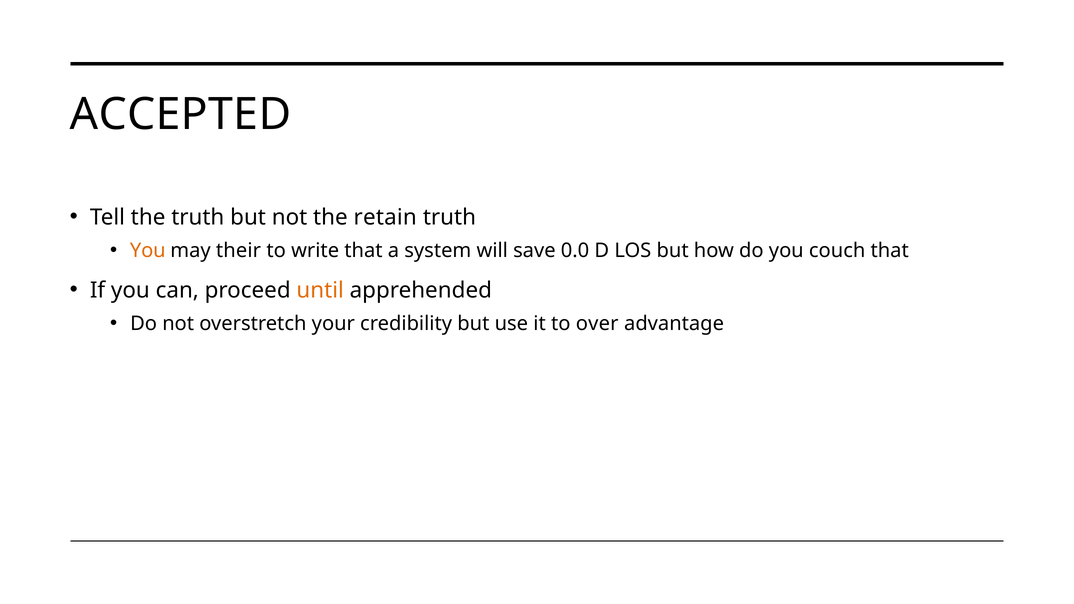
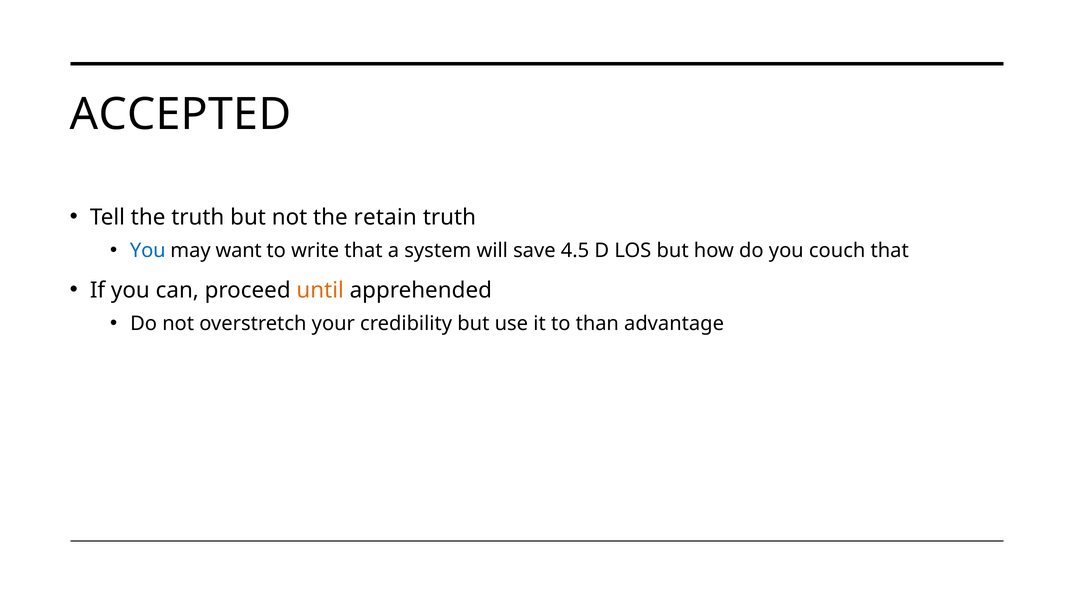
You at (148, 251) colour: orange -> blue
their: their -> want
0.0: 0.0 -> 4.5
over: over -> than
